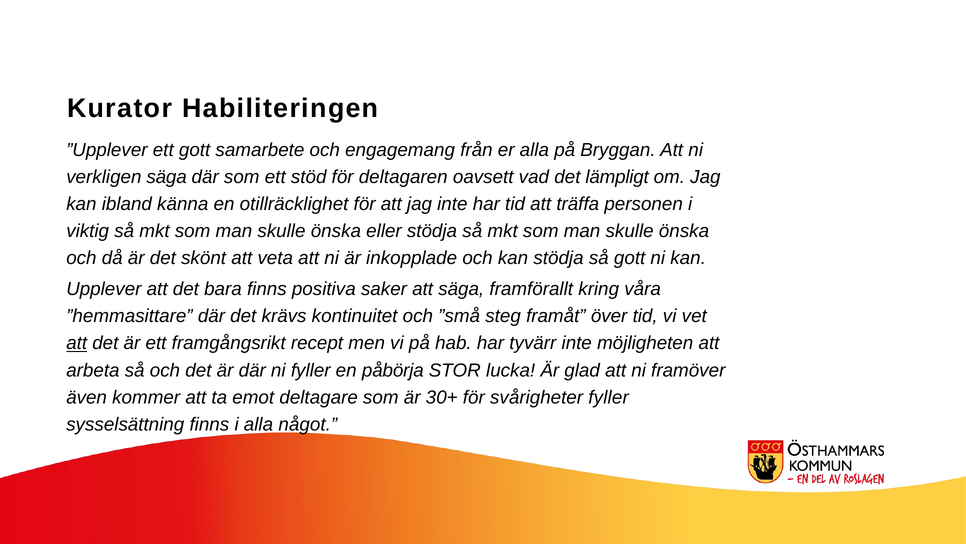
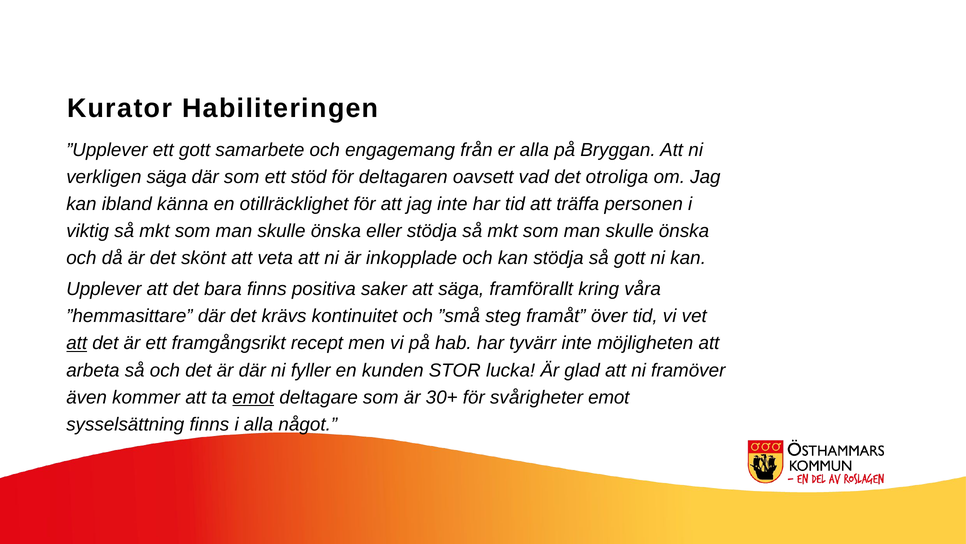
lämpligt: lämpligt -> otroliga
påbörja: påbörja -> kunden
emot at (253, 397) underline: none -> present
svårigheter fyller: fyller -> emot
